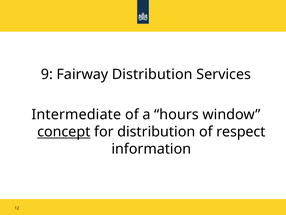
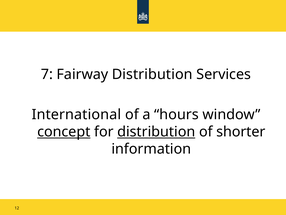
9: 9 -> 7
Intermediate: Intermediate -> International
distribution at (156, 131) underline: none -> present
respect: respect -> shorter
